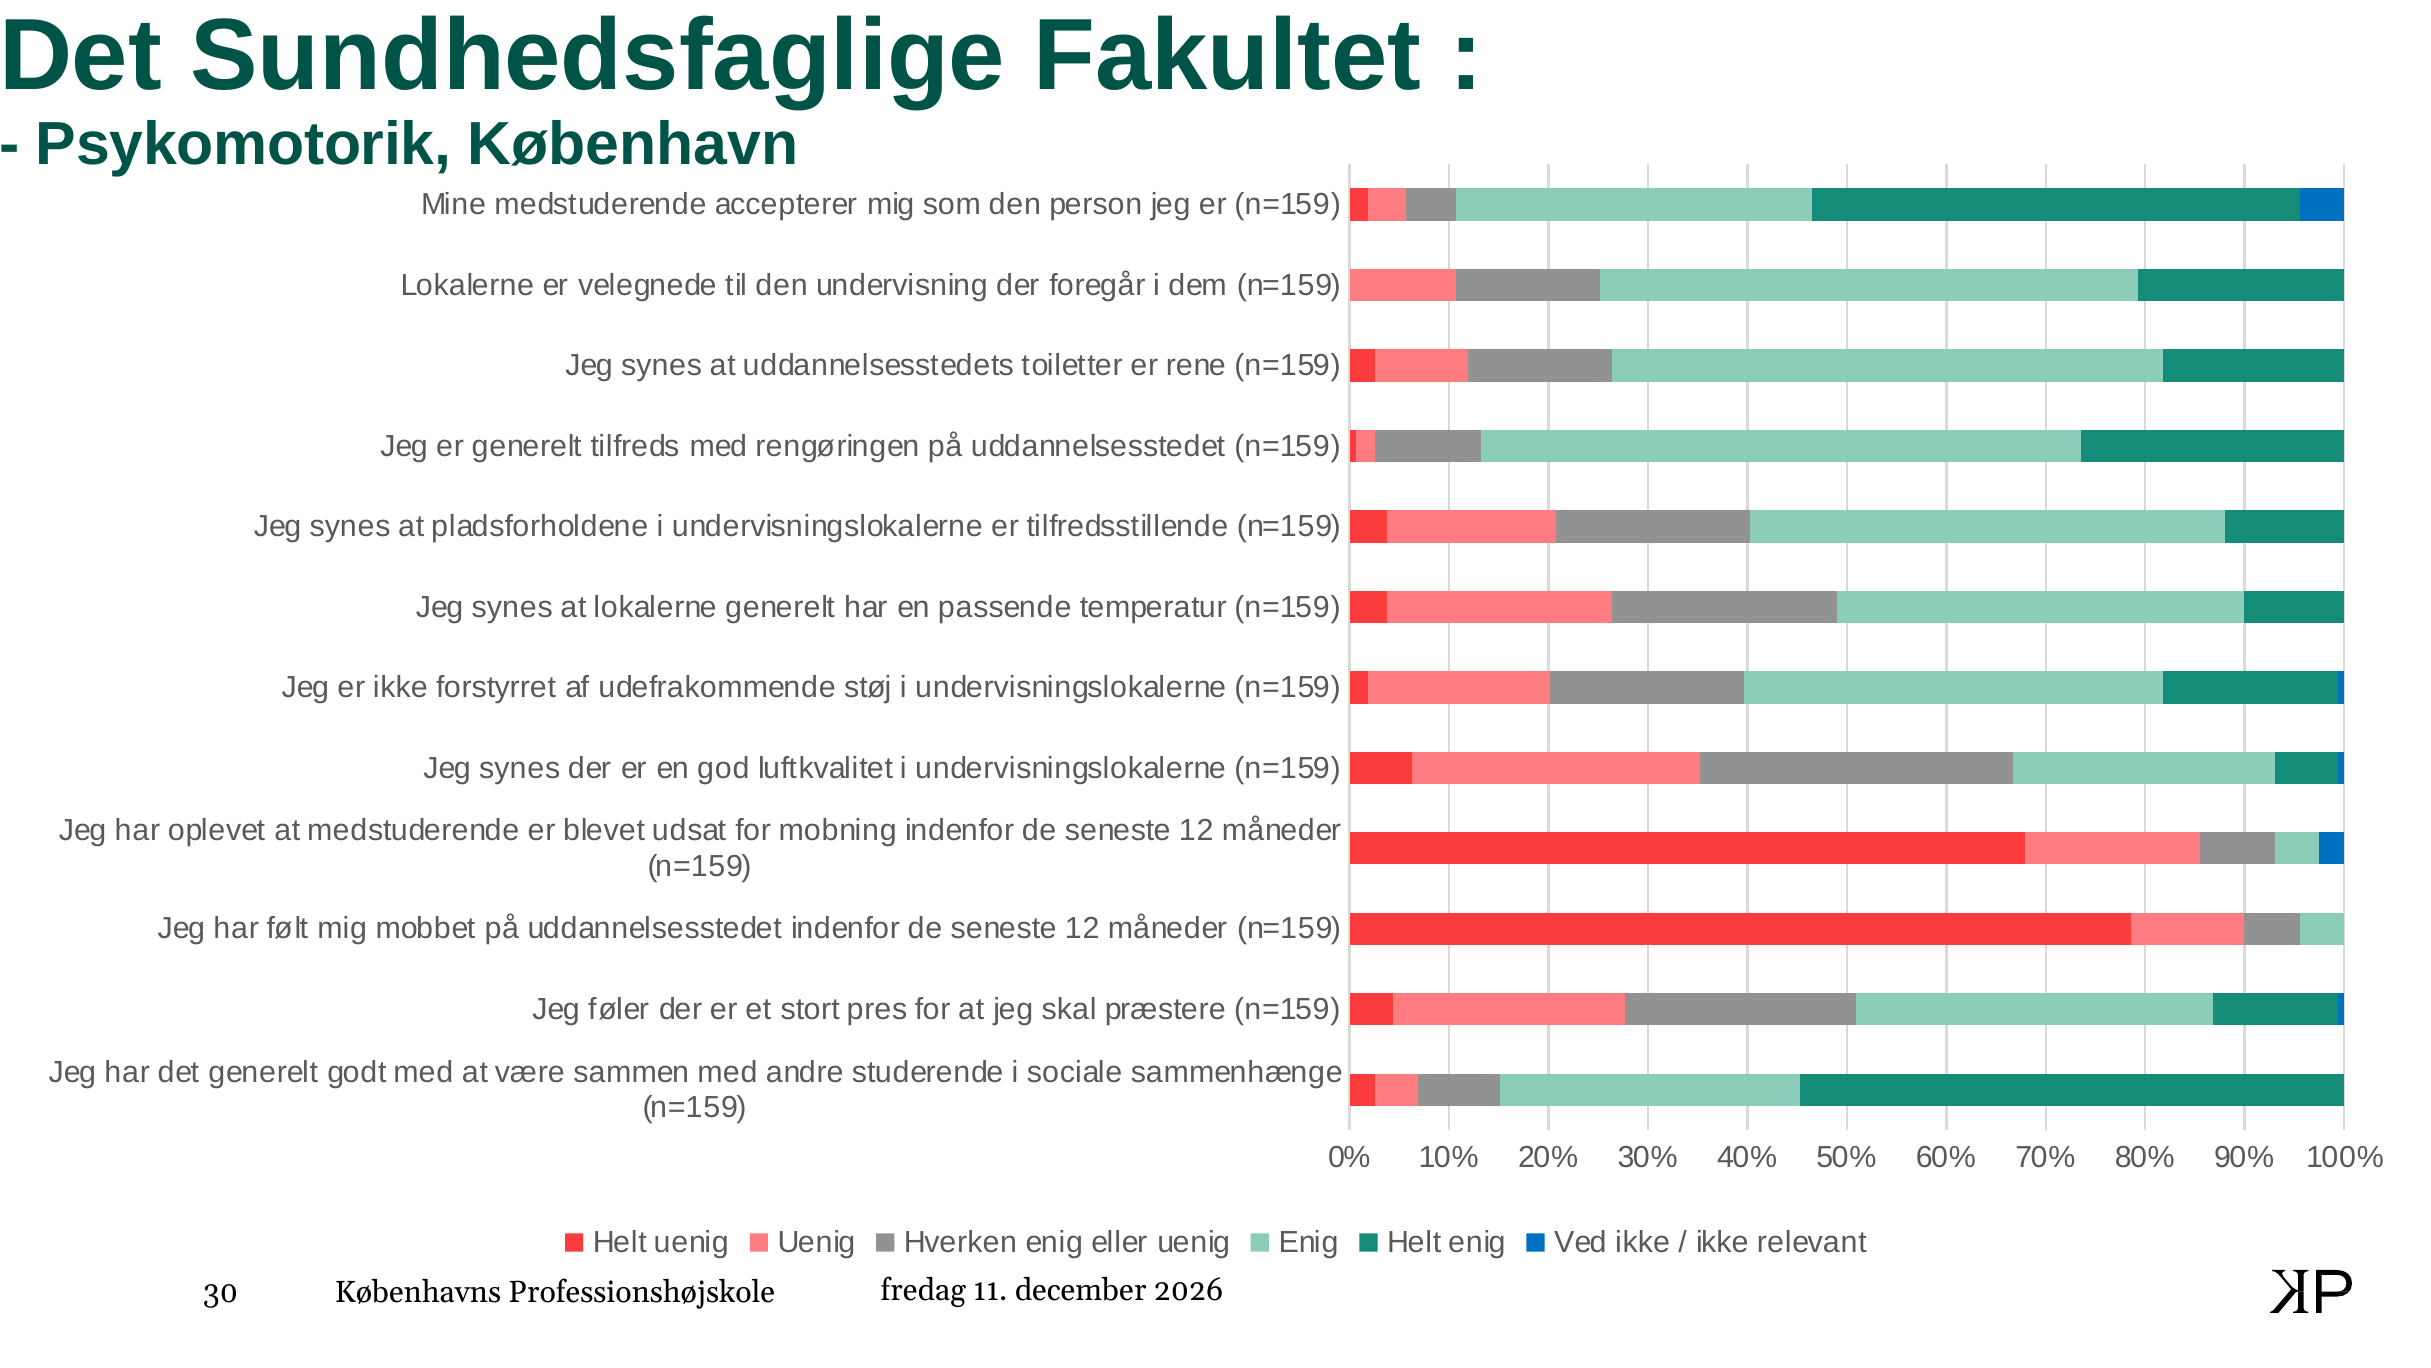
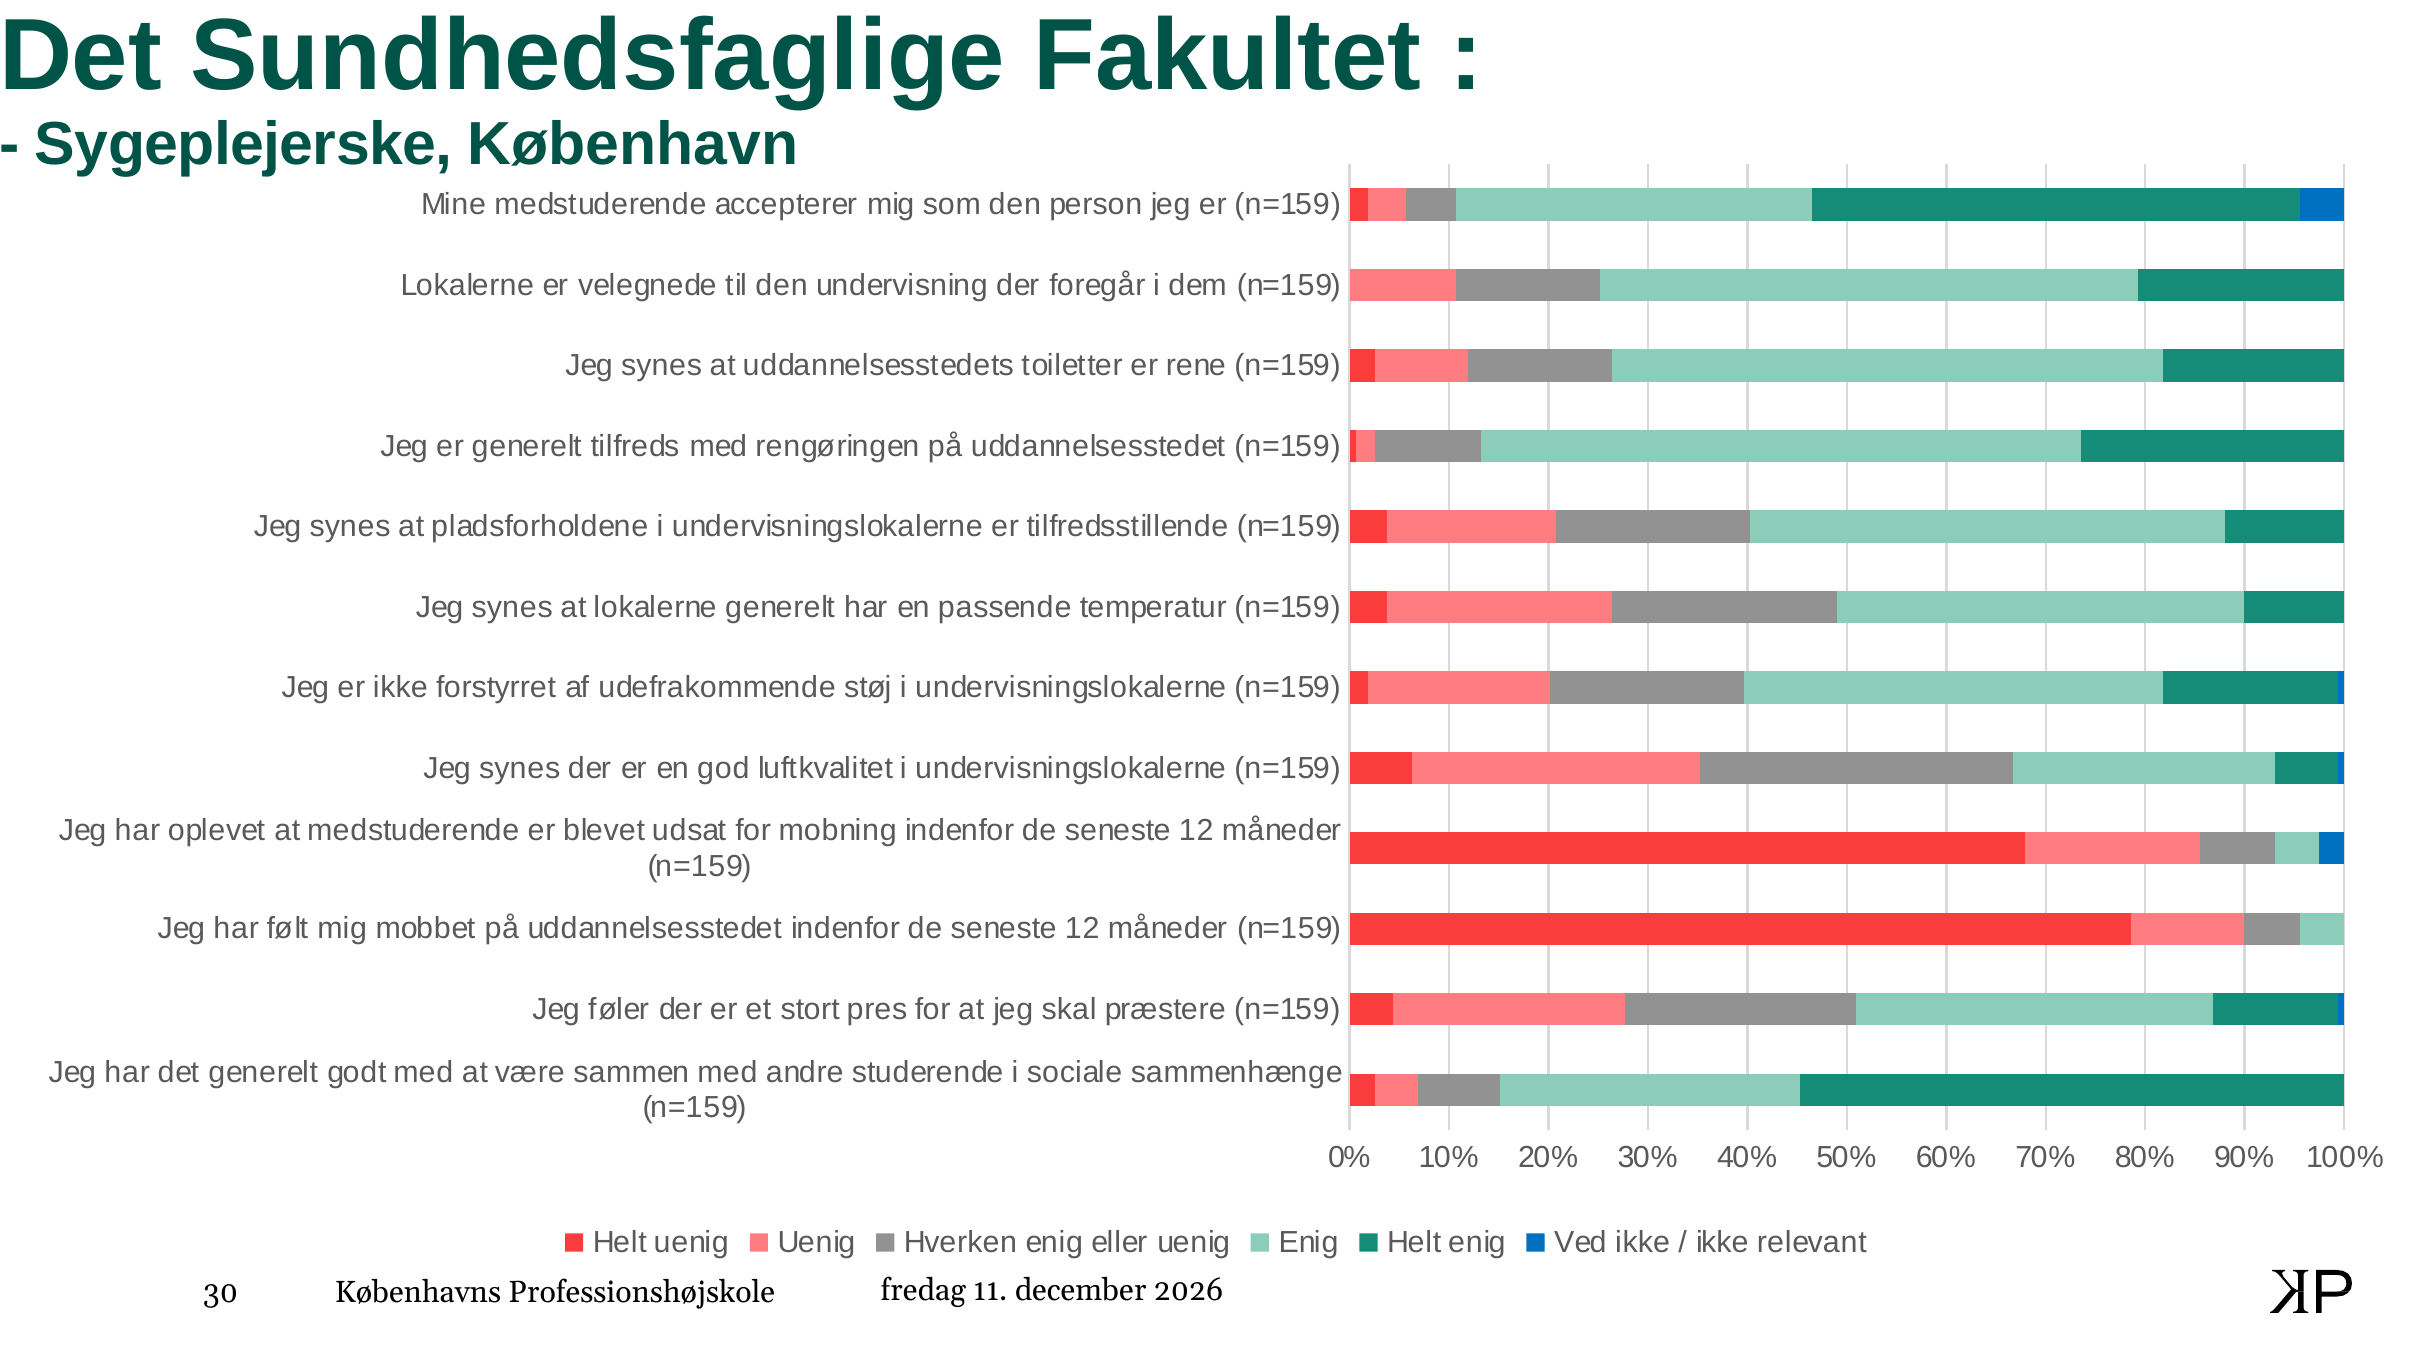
Psykomotorik: Psykomotorik -> Sygeplejerske
